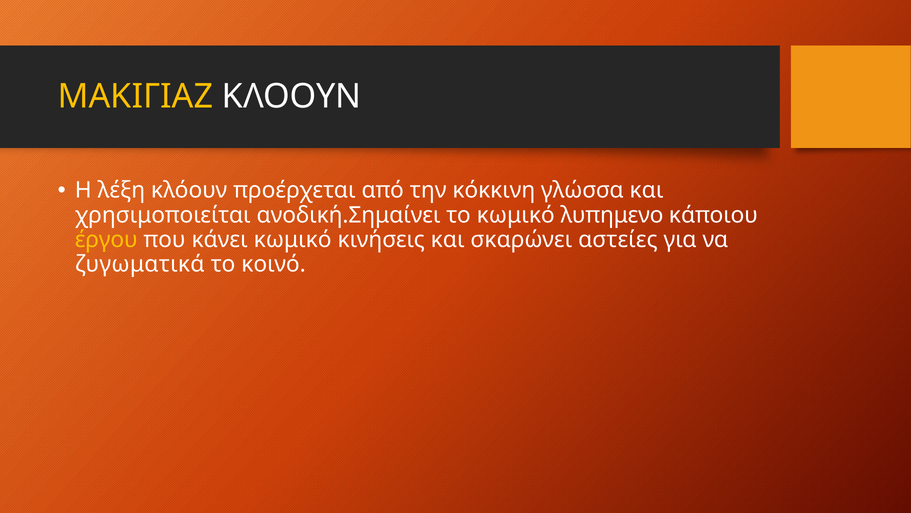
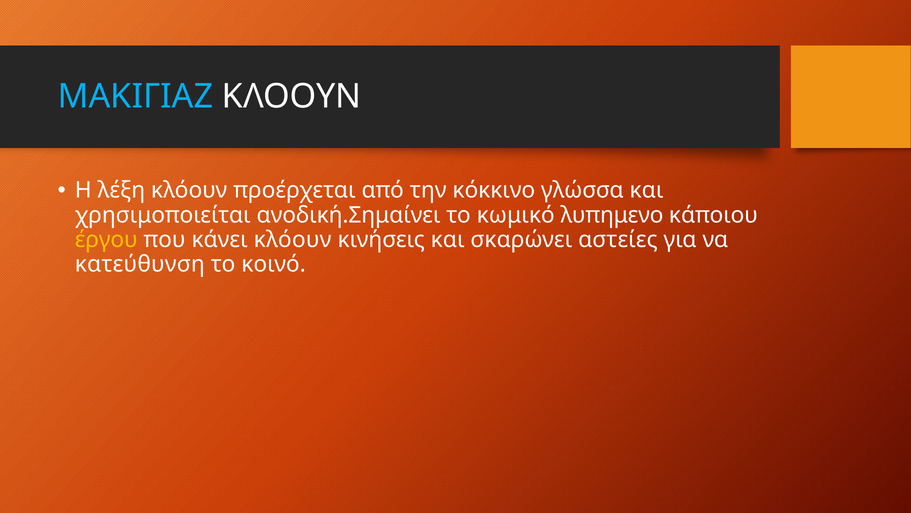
ΜΑΚΙΓΙΑΖ colour: yellow -> light blue
κόκκινη: κόκκινη -> κόκκινο
κάνει κωμικό: κωμικό -> κλόουν
ζυγωματικά: ζυγωματικά -> κατεύθυνση
